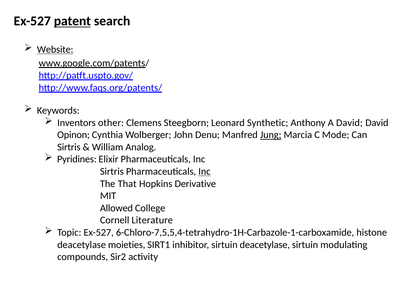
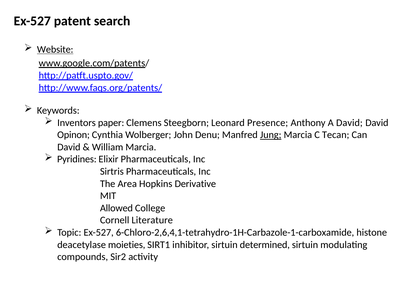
patent underline: present -> none
other: other -> paper
Synthetic: Synthetic -> Presence
Mode: Mode -> Tecan
Sirtris at (69, 147): Sirtris -> David
William Analog: Analog -> Marcia
Inc at (204, 171) underline: present -> none
That: That -> Area
6-Chloro-7,5,5,4-tetrahydro-1H-Carbazole-1-carboxamide: 6-Chloro-7,5,5,4-tetrahydro-1H-Carbazole-1-carboxamide -> 6-Chloro-2,6,4,1-tetrahydro-1H-Carbazole-1-carboxamide
sirtuin deacetylase: deacetylase -> determined
